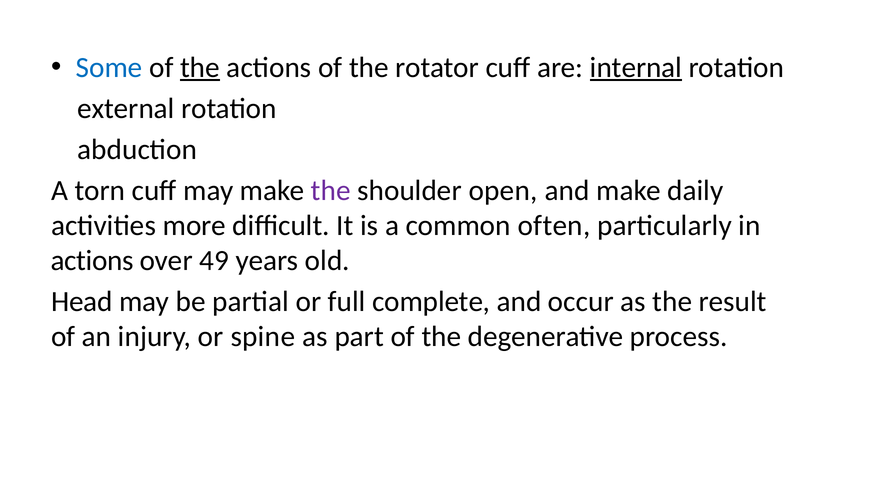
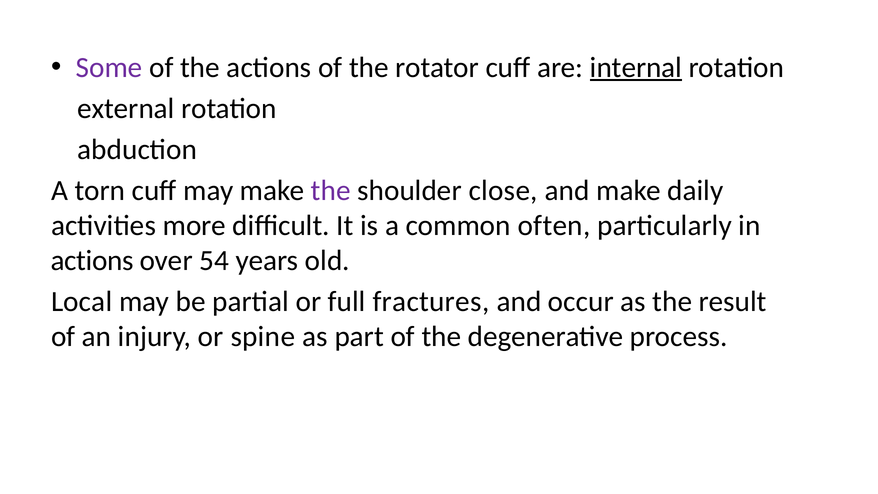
Some colour: blue -> purple
the at (200, 67) underline: present -> none
open: open -> close
49: 49 -> 54
Head: Head -> Local
complete: complete -> fractures
